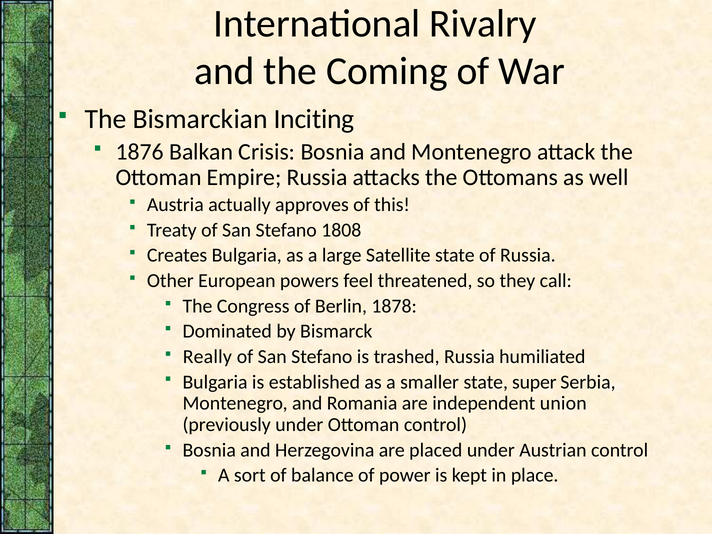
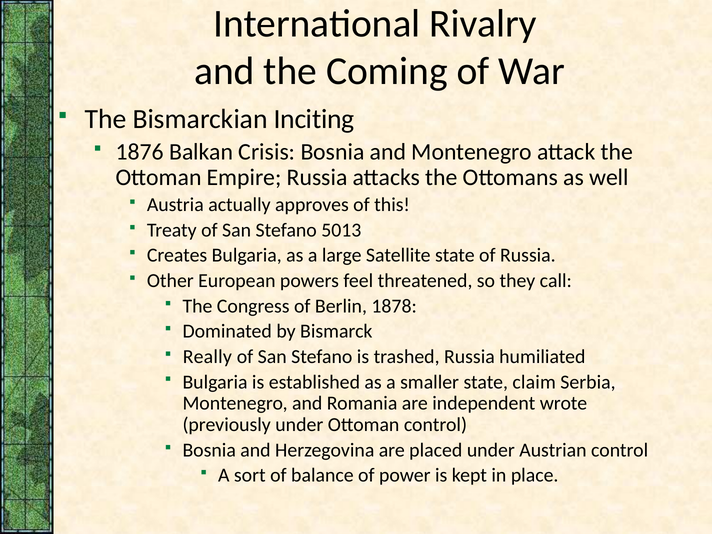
1808: 1808 -> 5013
super: super -> claim
union: union -> wrote
